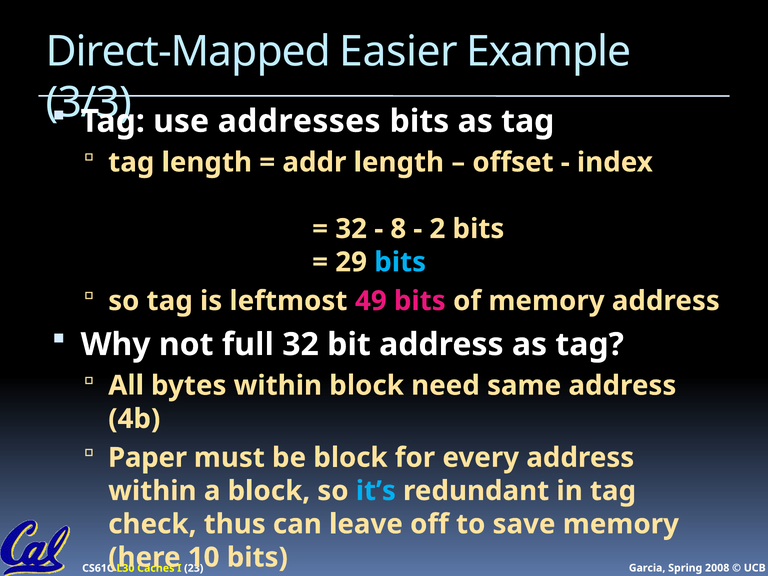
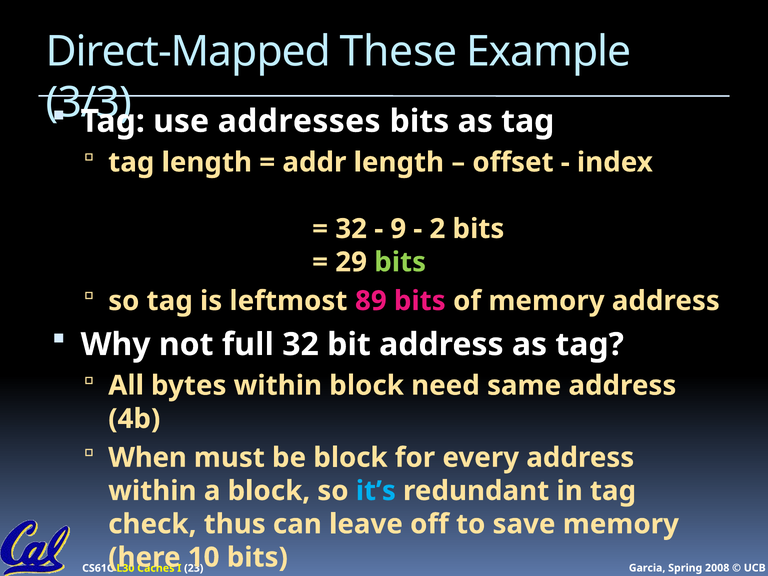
Easier: Easier -> These
8: 8 -> 9
bits at (400, 262) colour: light blue -> light green
49: 49 -> 89
Paper: Paper -> When
